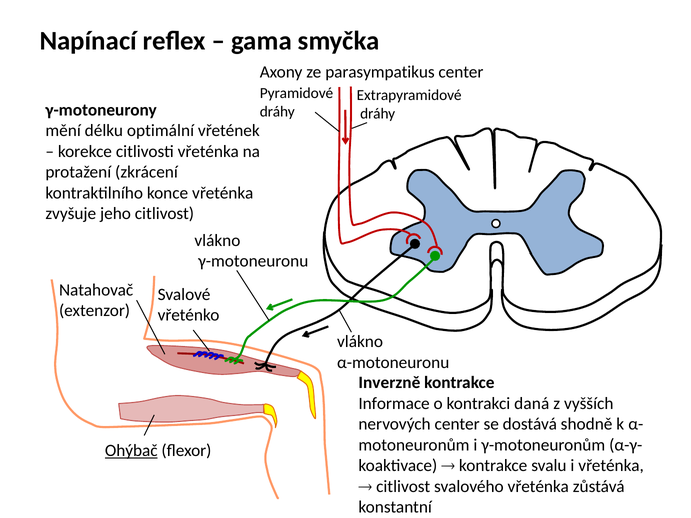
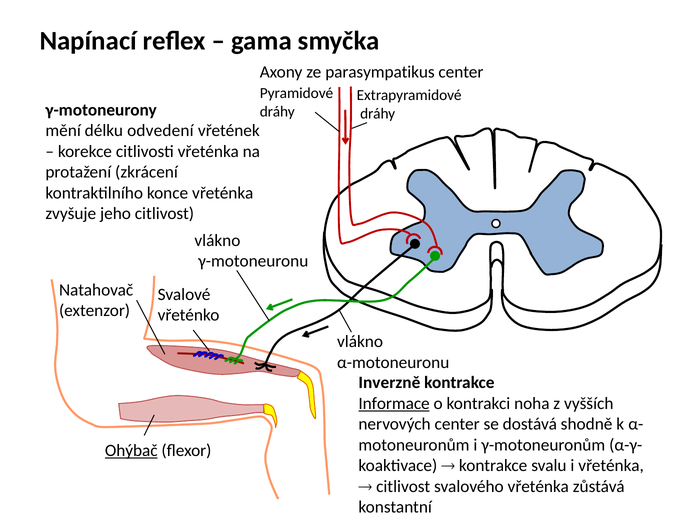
optimální: optimální -> odvedení
Informace underline: none -> present
daná: daná -> noha
